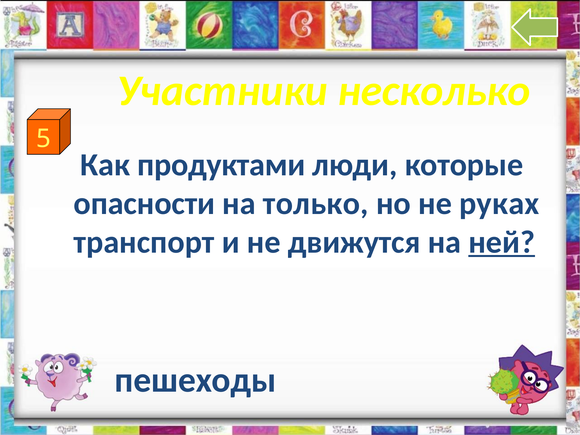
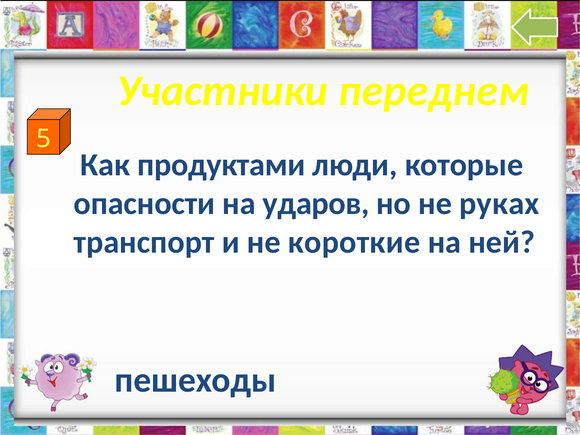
несколько: несколько -> переднем
только: только -> ударов
движутся: движутся -> короткие
ней underline: present -> none
